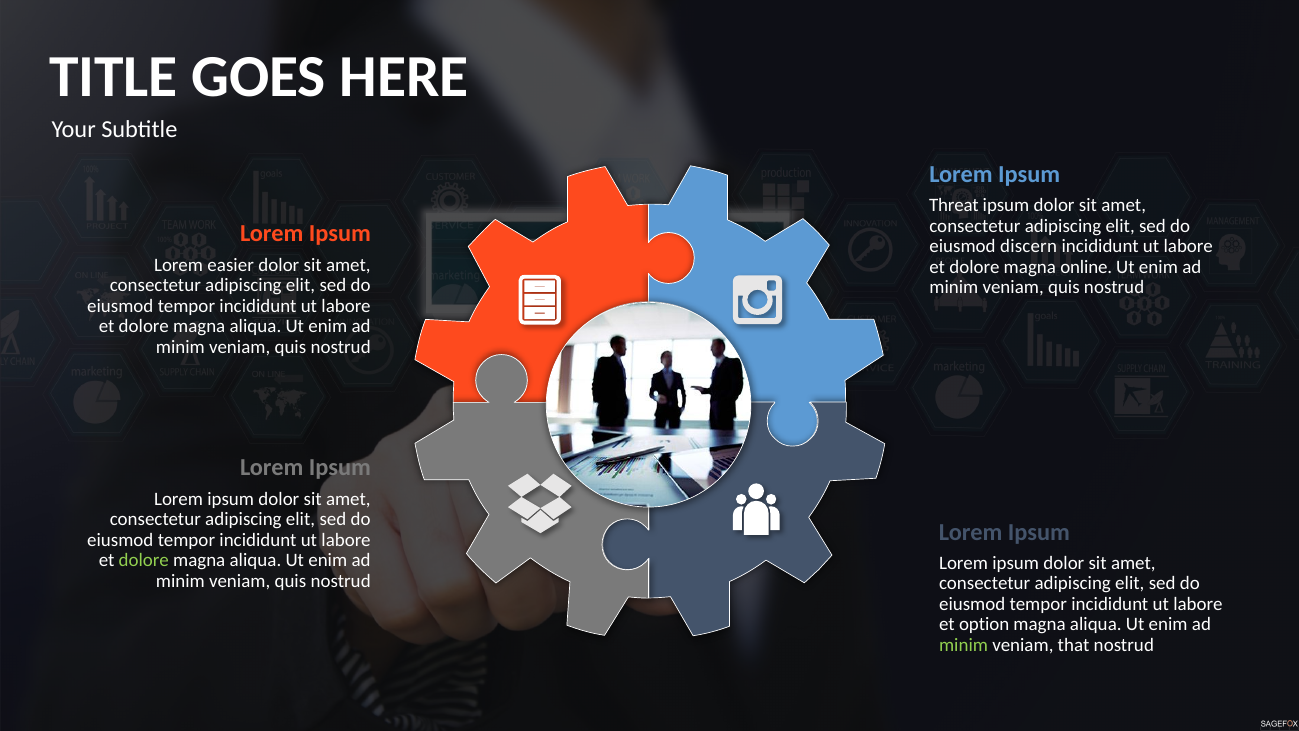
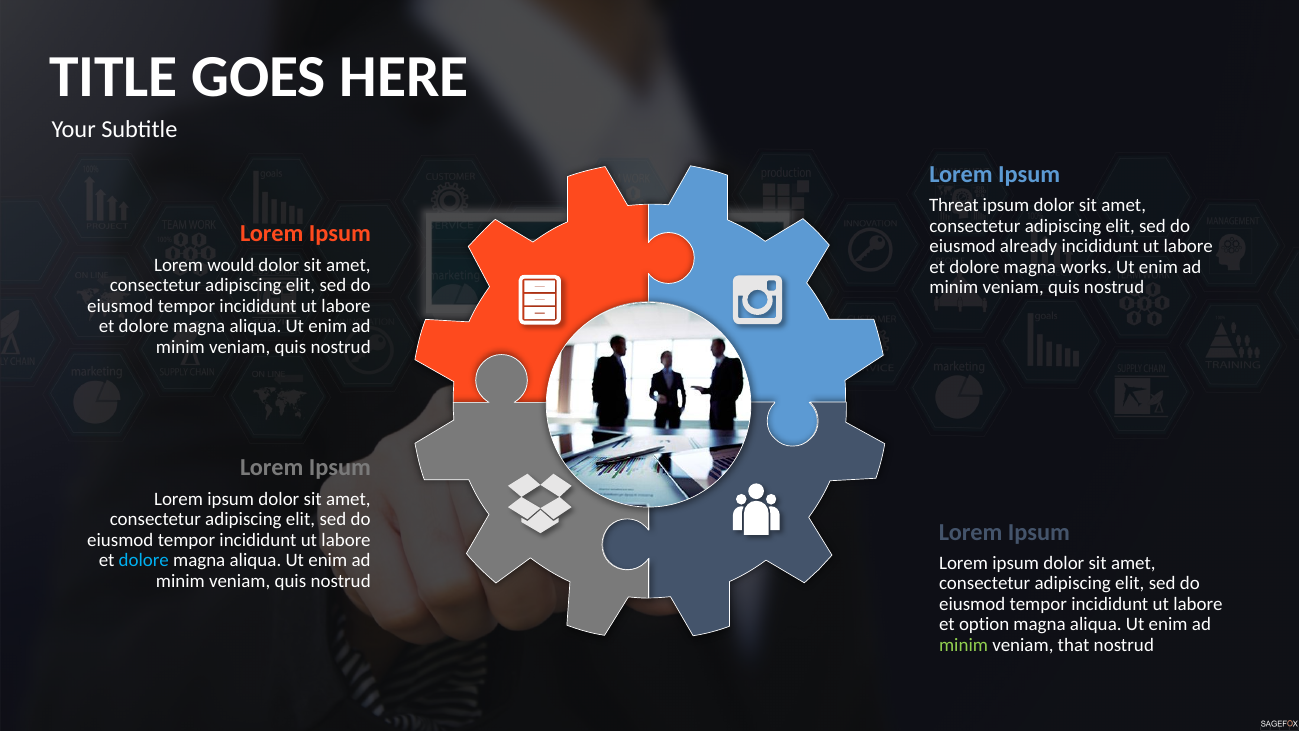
discern: discern -> already
easier: easier -> would
online: online -> works
dolore at (144, 560) colour: light green -> light blue
